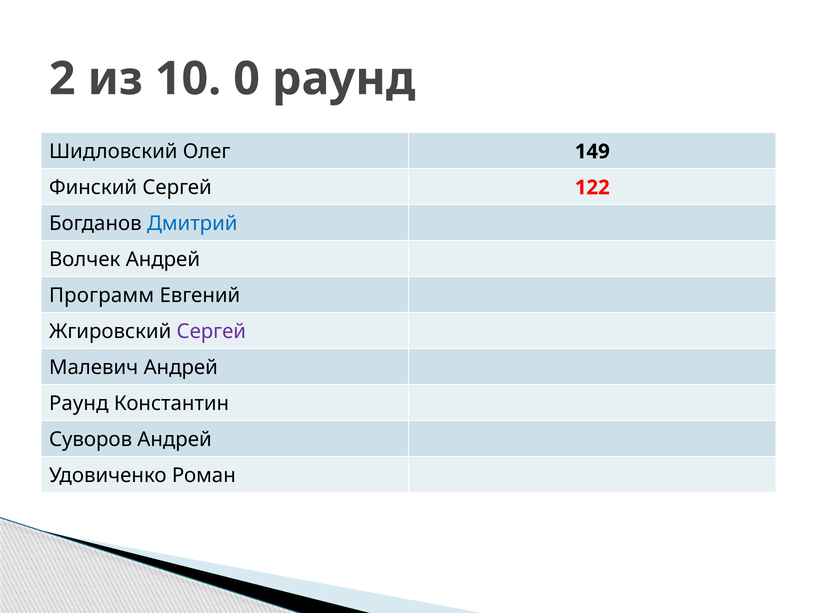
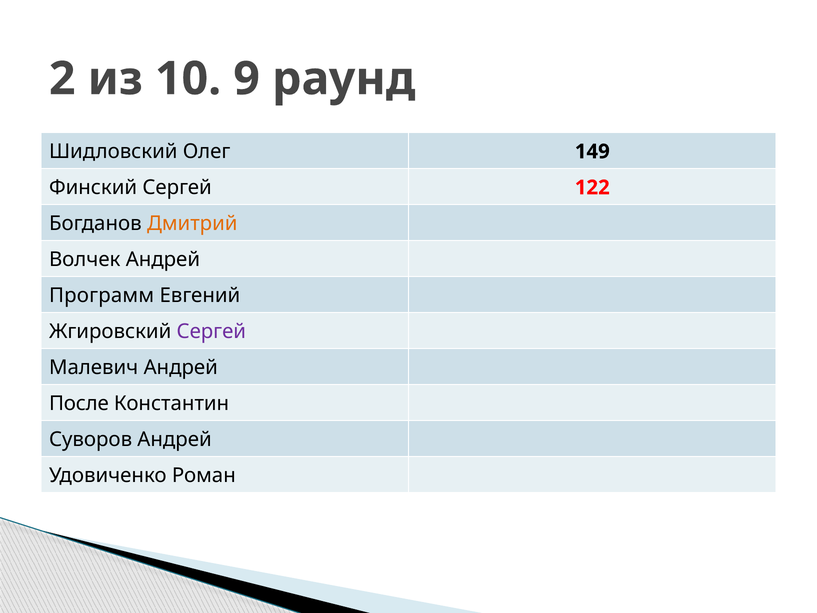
0: 0 -> 9
Дмитрий colour: blue -> orange
Раунд at (79, 403): Раунд -> После
